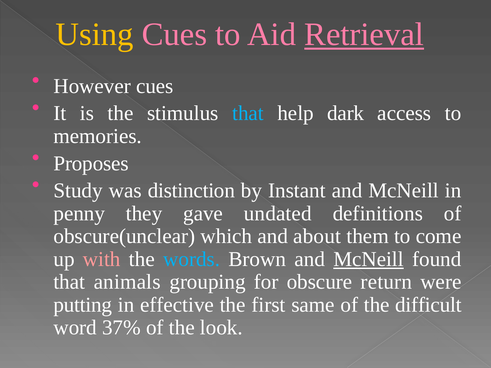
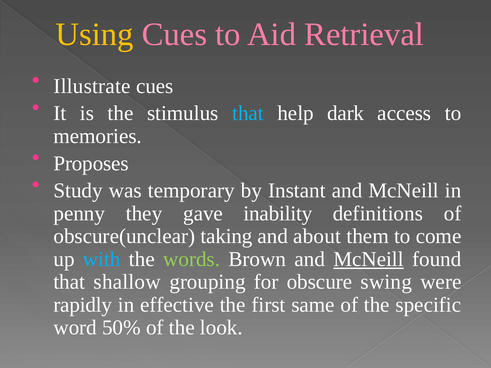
Retrieval underline: present -> none
However: However -> Illustrate
distinction: distinction -> temporary
undated: undated -> inability
which: which -> taking
with colour: pink -> light blue
words colour: light blue -> light green
animals: animals -> shallow
return: return -> swing
putting: putting -> rapidly
difficult: difficult -> specific
37%: 37% -> 50%
